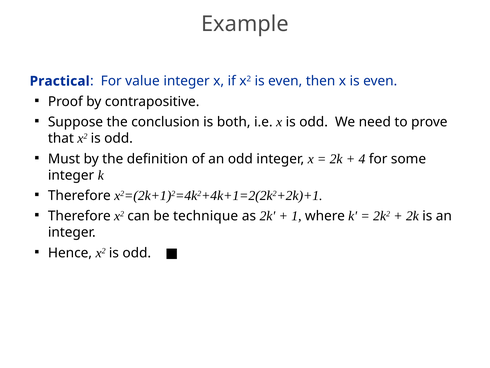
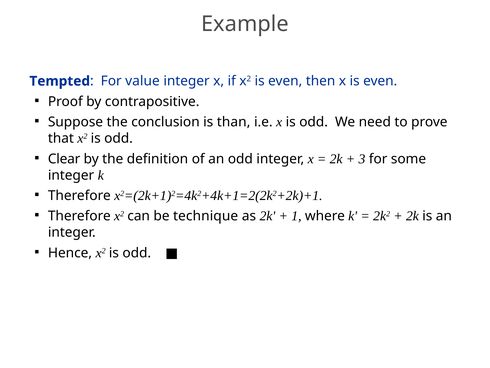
Practical: Practical -> Tempted
both: both -> than
Must: Must -> Clear
4: 4 -> 3
